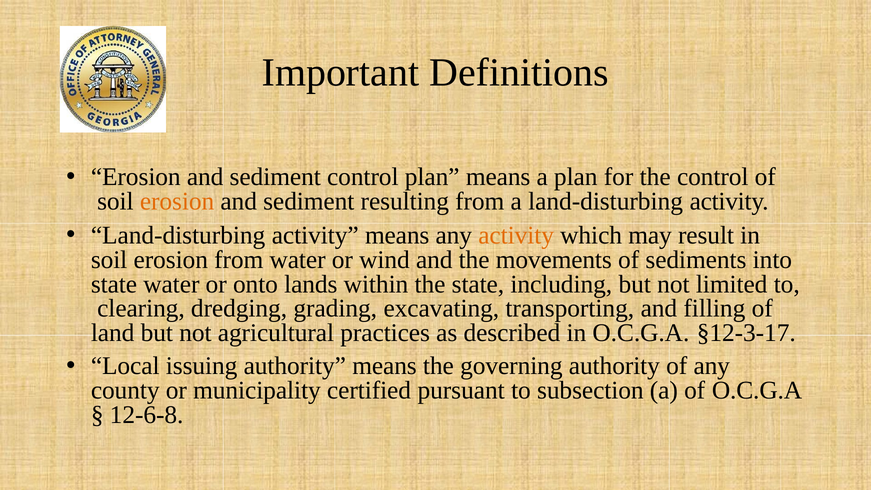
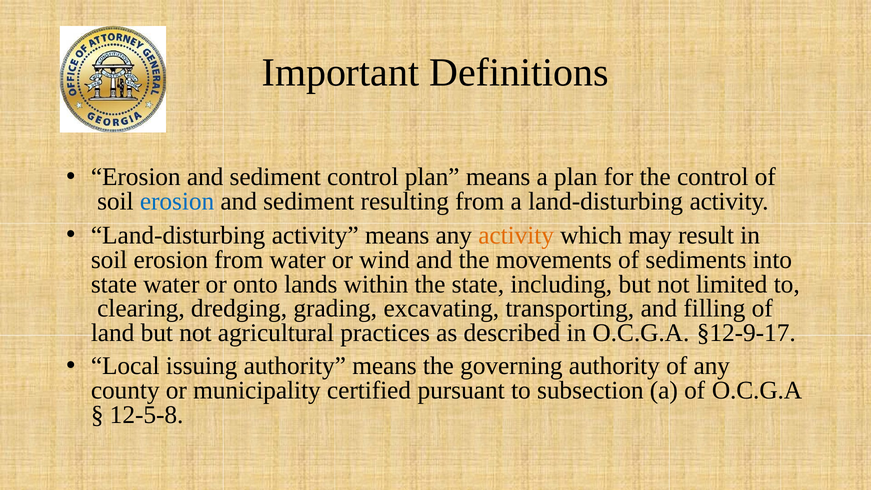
erosion at (177, 201) colour: orange -> blue
§12-3-17: §12-3-17 -> §12-9-17
12-6-8: 12-6-8 -> 12-5-8
